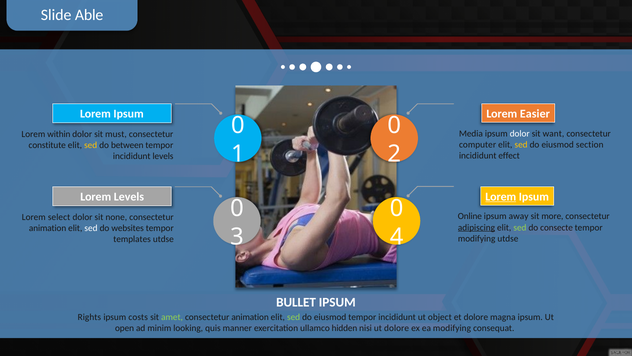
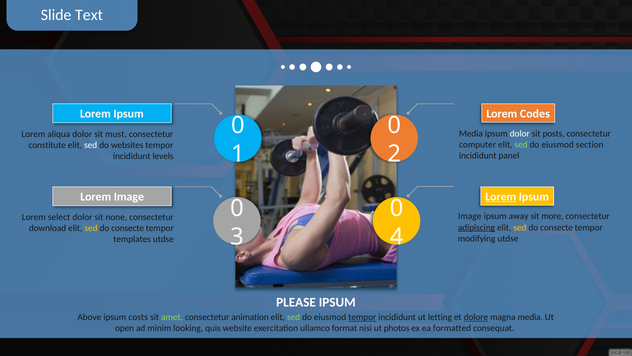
Able: Able -> Text
Easier: Easier -> Codes
want: want -> posts
within: within -> aliqua
sed at (521, 144) colour: yellow -> light green
sed at (91, 145) colour: yellow -> white
between: between -> websites
effect: effect -> panel
Lorem Levels: Levels -> Image
Online at (470, 216): Online -> Image
sed at (520, 227) colour: light green -> yellow
animation at (48, 228): animation -> download
sed at (91, 228) colour: white -> yellow
websites at (128, 228): websites -> consecte
BULLET: BULLET -> PLEASE
Rights: Rights -> Above
tempor at (362, 317) underline: none -> present
object: object -> letting
dolore at (476, 317) underline: none -> present
magna ipsum: ipsum -> media
manner: manner -> website
hidden: hidden -> format
ut dolore: dolore -> photos
ea modifying: modifying -> formatted
